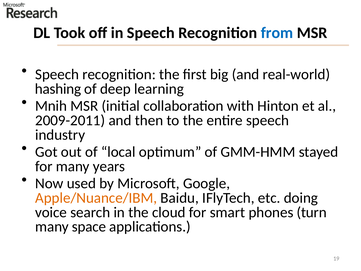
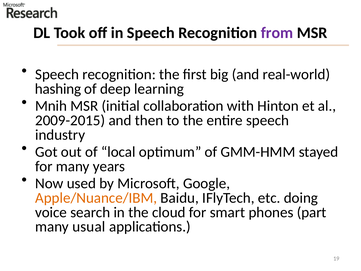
from colour: blue -> purple
2009-2011: 2009-2011 -> 2009-2015
turn: turn -> part
space: space -> usual
